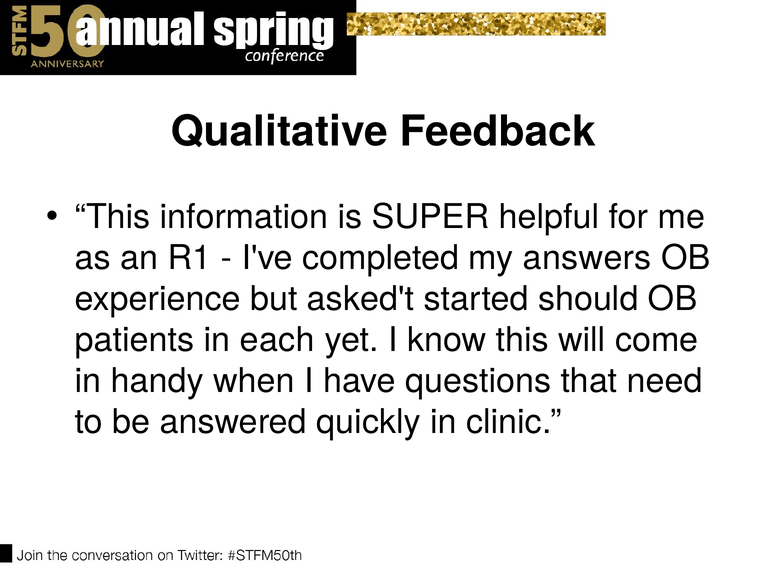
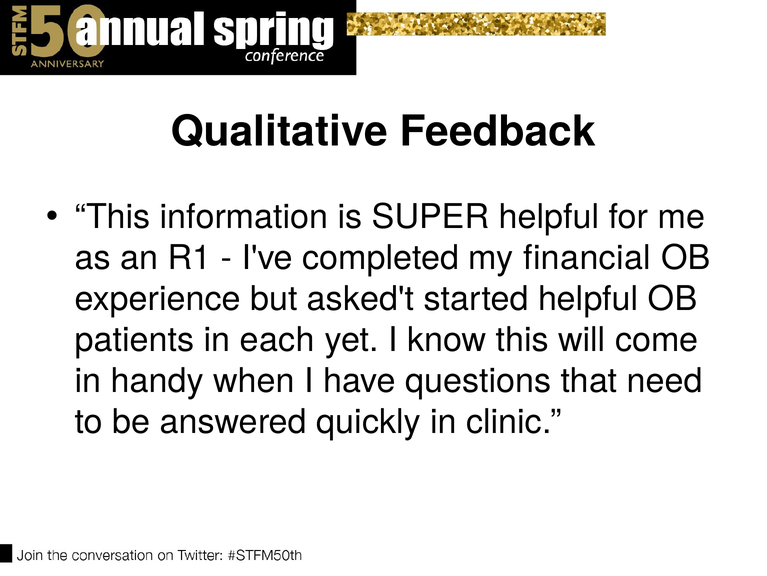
answers: answers -> financial
started should: should -> helpful
